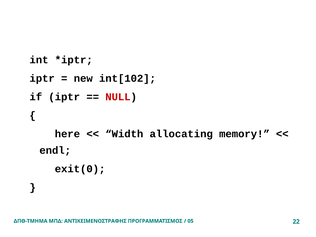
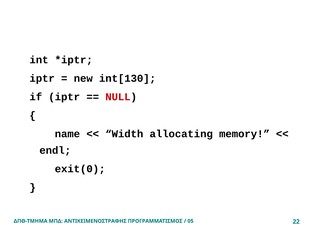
int[102: int[102 -> int[130
here: here -> name
